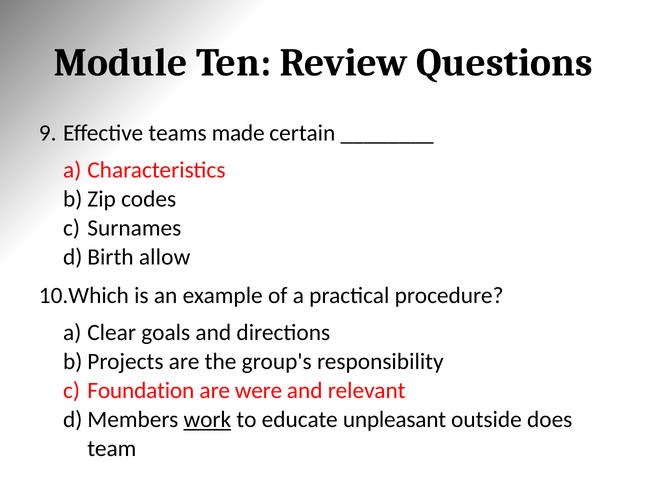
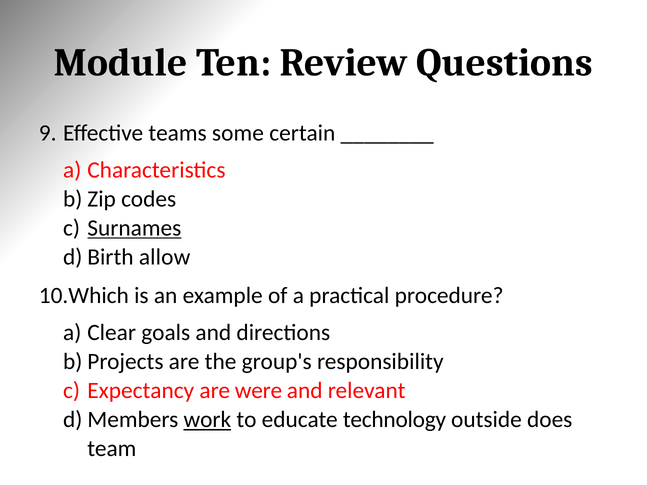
made: made -> some
Surnames underline: none -> present
Foundation: Foundation -> Expectancy
unpleasant: unpleasant -> technology
